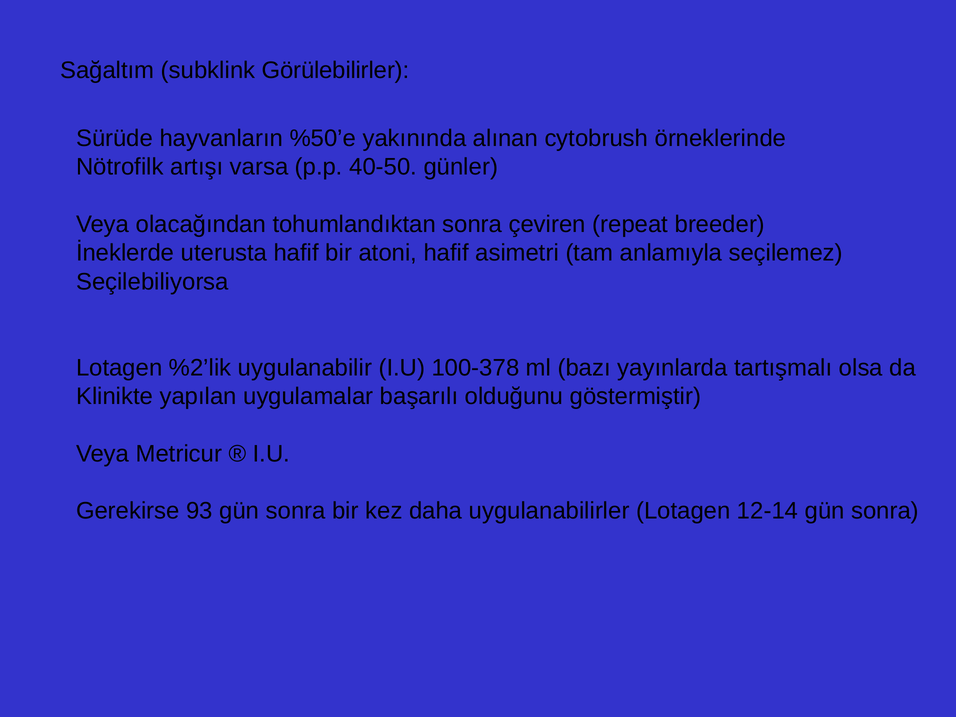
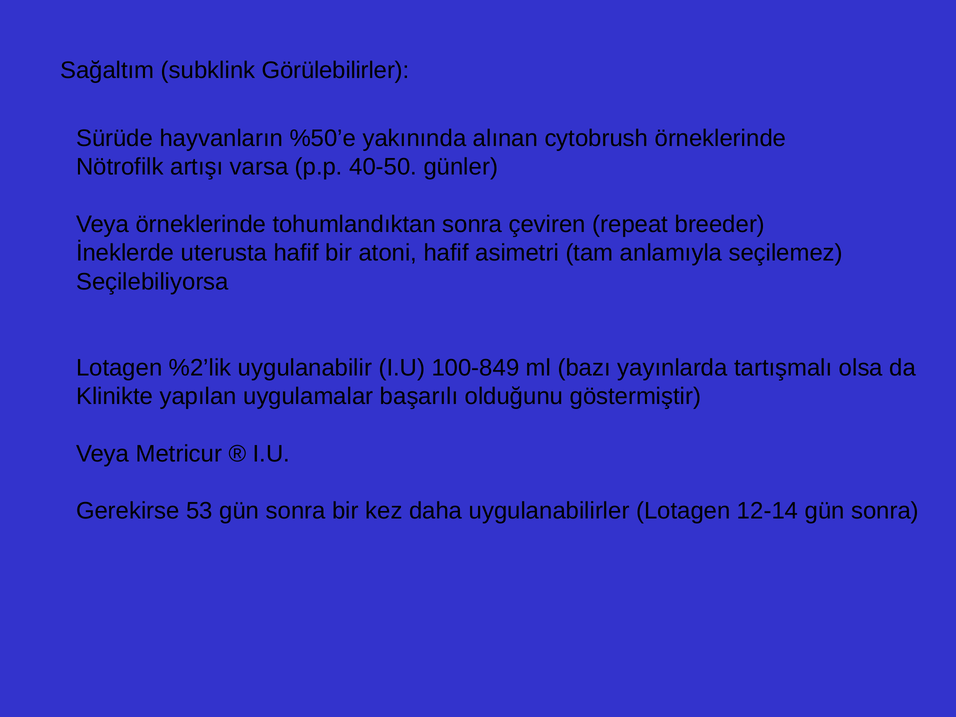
Veya olacağından: olacağından -> örneklerinde
100-378: 100-378 -> 100-849
93: 93 -> 53
